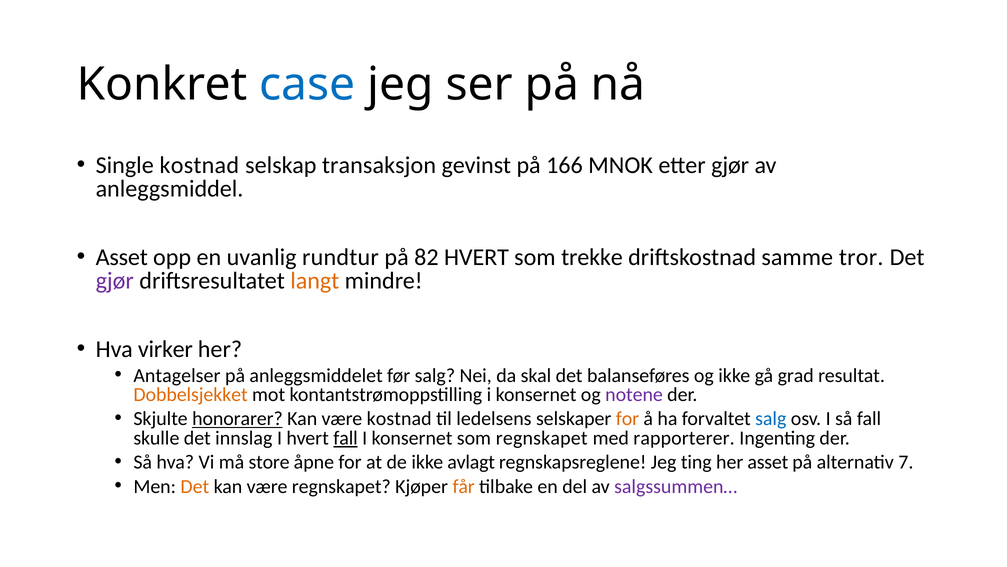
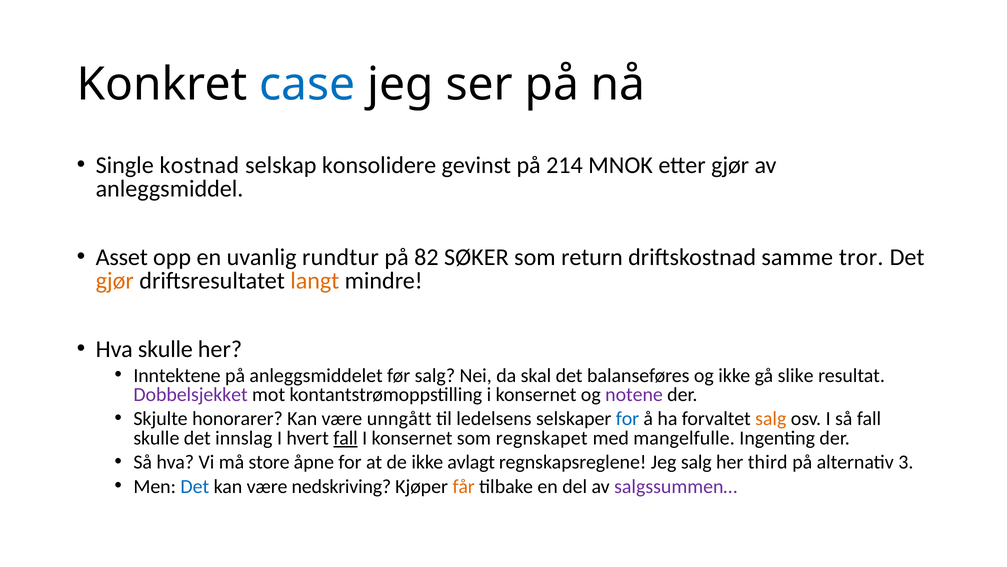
transaksjon: transaksjon -> konsolidere
166: 166 -> 214
82 HVERT: HVERT -> SØKER
trekke: trekke -> return
gjør at (115, 281) colour: purple -> orange
Hva virker: virker -> skulle
Antagelser: Antagelser -> Inntektene
grad: grad -> slike
Dobbelsjekket colour: orange -> purple
honorarer underline: present -> none
være kostnad: kostnad -> unngått
for at (627, 418) colour: orange -> blue
salg at (771, 418) colour: blue -> orange
rapporterer: rapporterer -> mangelfulle
Jeg ting: ting -> salg
her asset: asset -> third
7: 7 -> 3
Det at (195, 486) colour: orange -> blue
være regnskapet: regnskapet -> nedskriving
